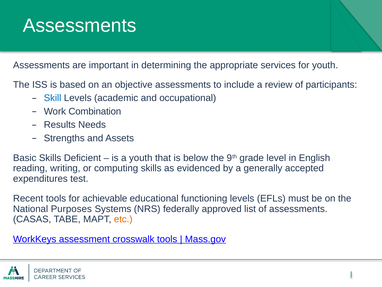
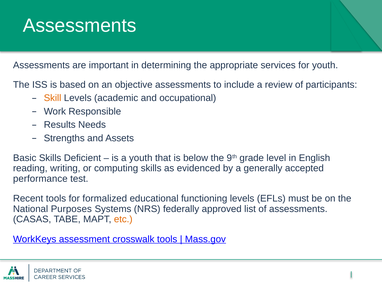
Skill colour: blue -> orange
Combination: Combination -> Responsible
expenditures: expenditures -> performance
achievable: achievable -> formalized
